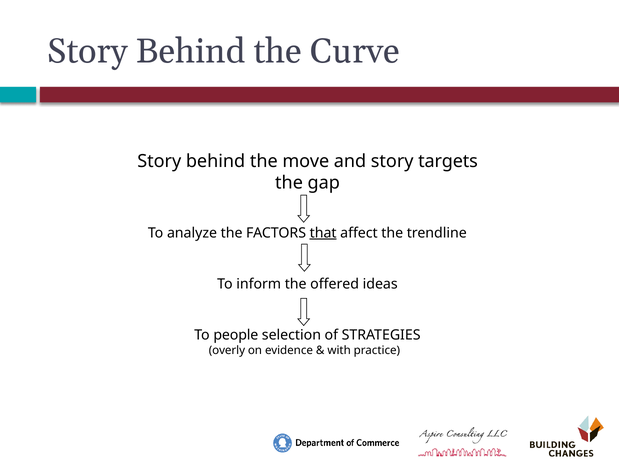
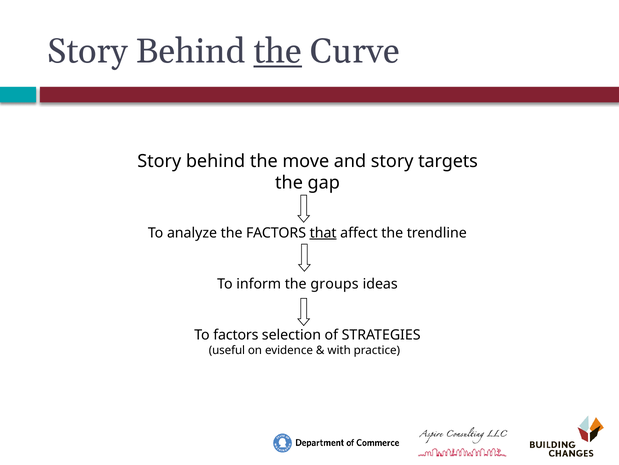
the at (278, 51) underline: none -> present
offered: offered -> groups
To people: people -> factors
overly: overly -> useful
